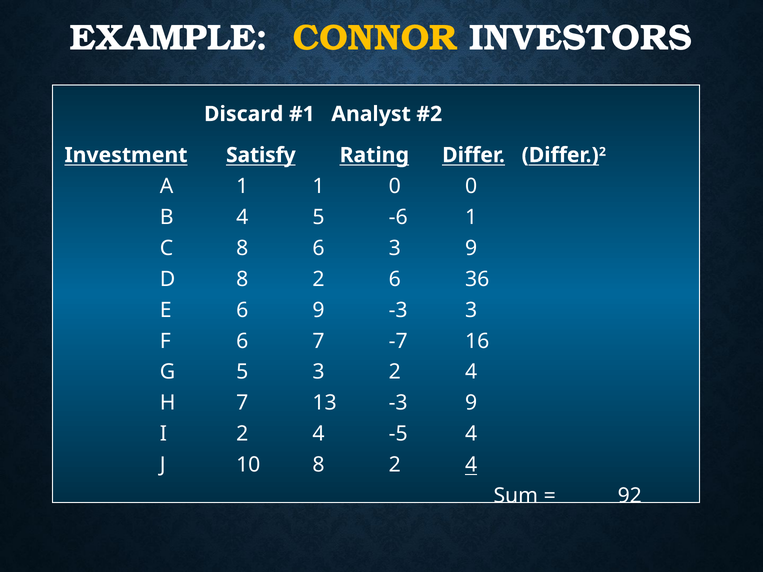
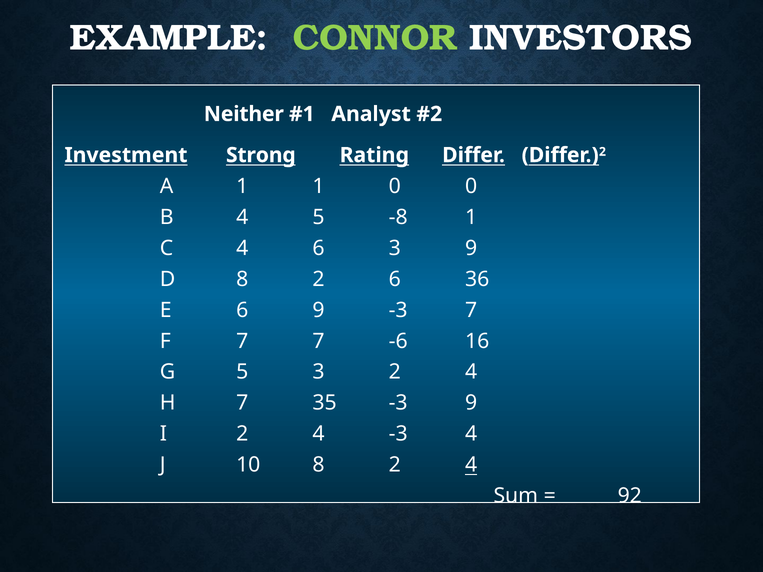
CONNOR colour: yellow -> light green
Discard: Discard -> Neither
Satisfy: Satisfy -> Strong
-6: -6 -> -8
C 8: 8 -> 4
-3 3: 3 -> 7
F 6: 6 -> 7
-7: -7 -> -6
13: 13 -> 35
4 -5: -5 -> -3
